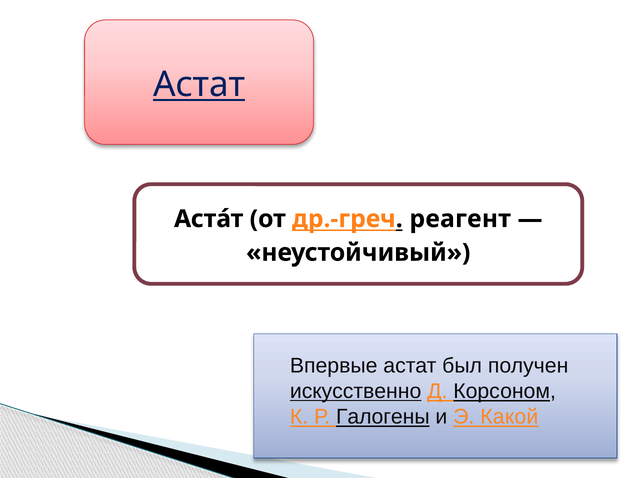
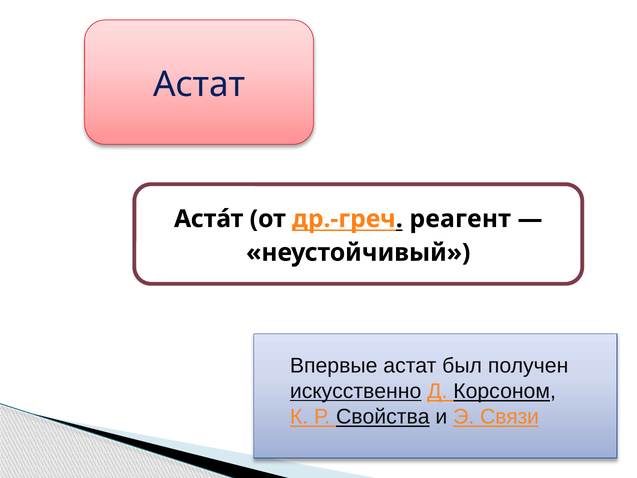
Астат at (199, 85) underline: present -> none
Галогены: Галогены -> Свойства
Какой: Какой -> Связи
